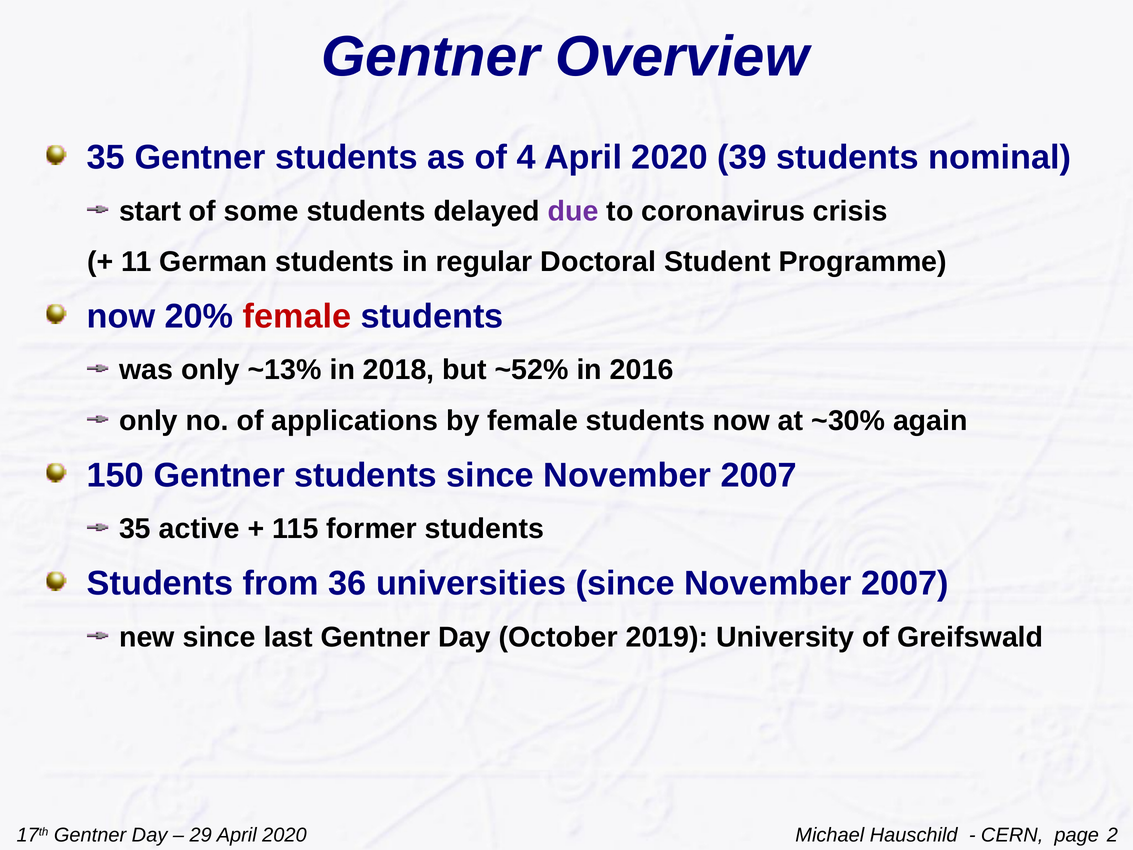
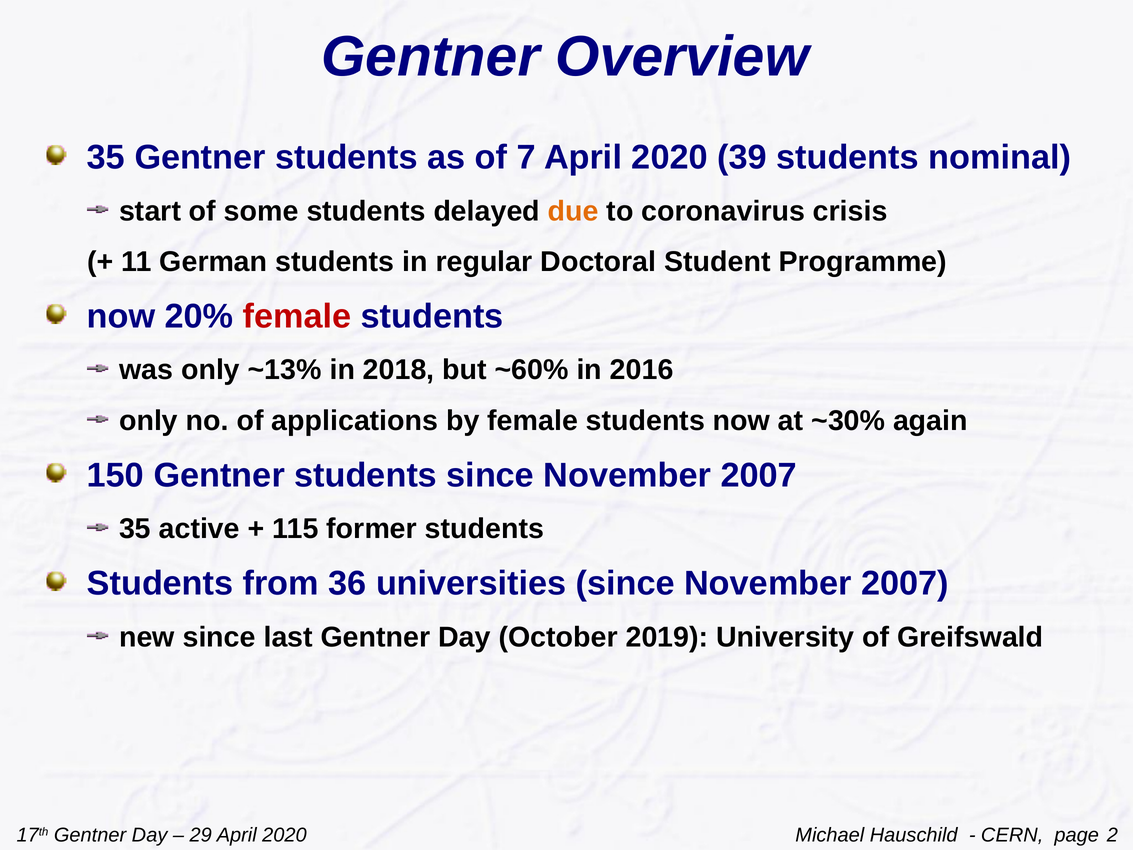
4: 4 -> 7
due colour: purple -> orange
~52%: ~52% -> ~60%
